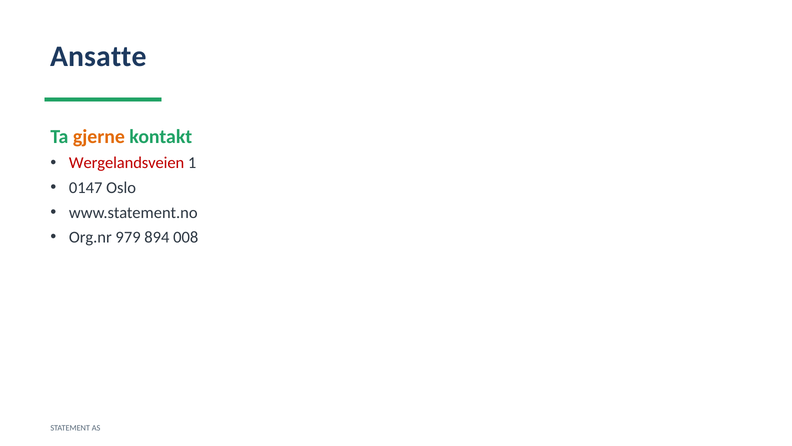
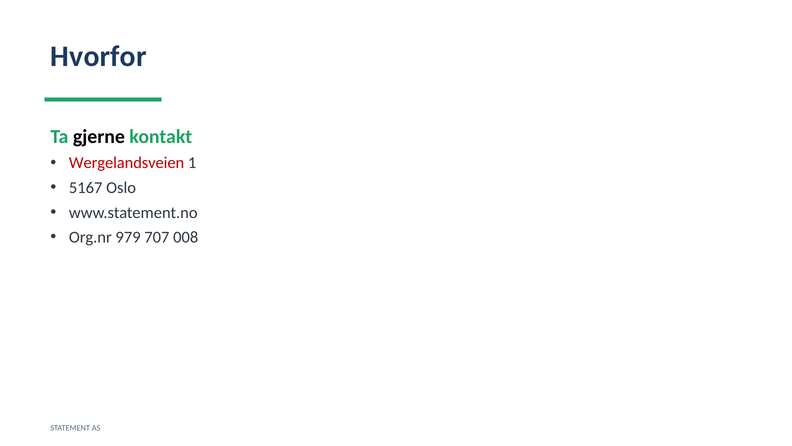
Ansatte: Ansatte -> Hvorfor
gjerne colour: orange -> black
0147: 0147 -> 5167
894: 894 -> 707
